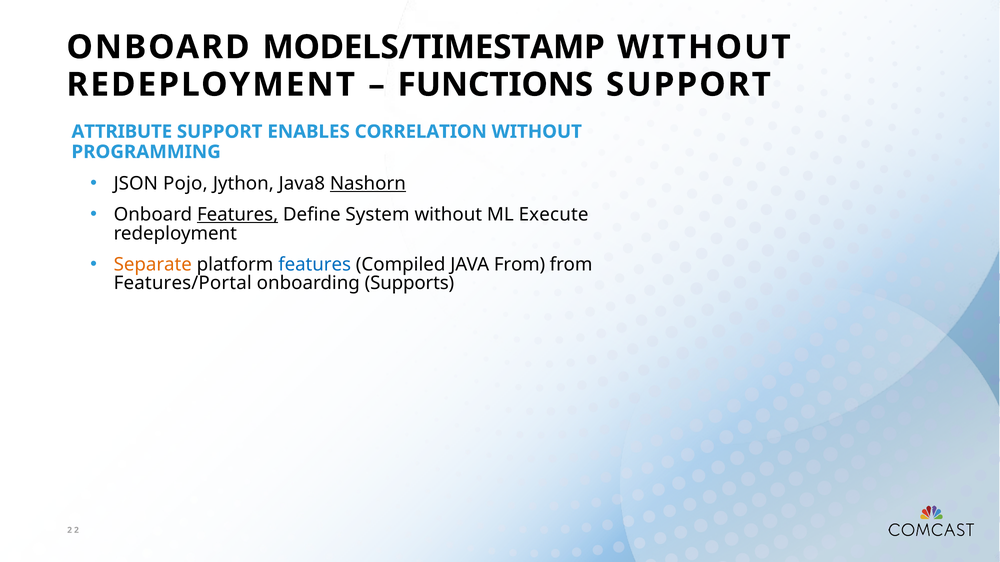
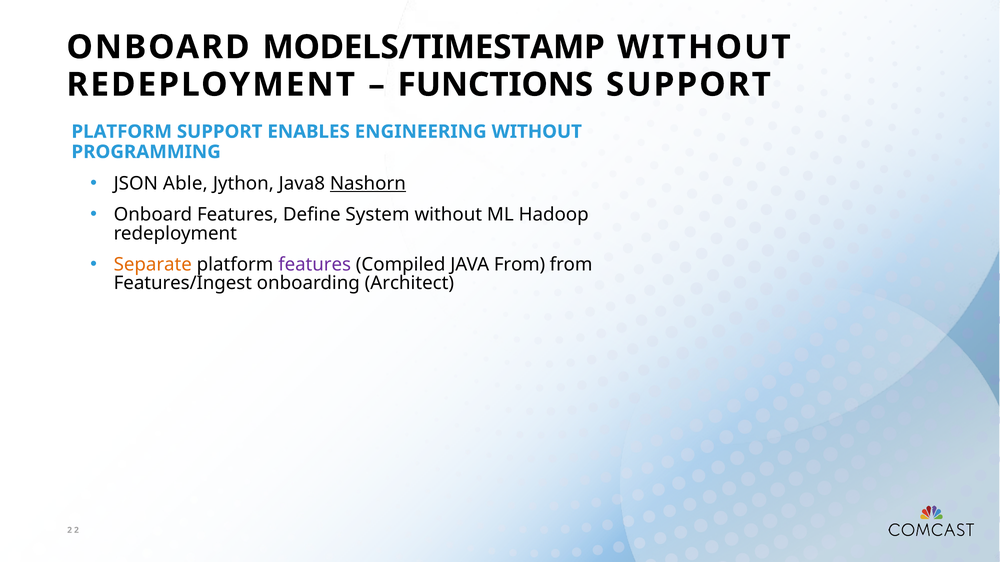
ATTRIBUTE at (122, 132): ATTRIBUTE -> PLATFORM
CORRELATION: CORRELATION -> ENGINEERING
Pojo: Pojo -> Able
Features at (238, 215) underline: present -> none
Execute: Execute -> Hadoop
features at (315, 265) colour: blue -> purple
Features/Portal: Features/Portal -> Features/Ingest
Supports: Supports -> Architect
